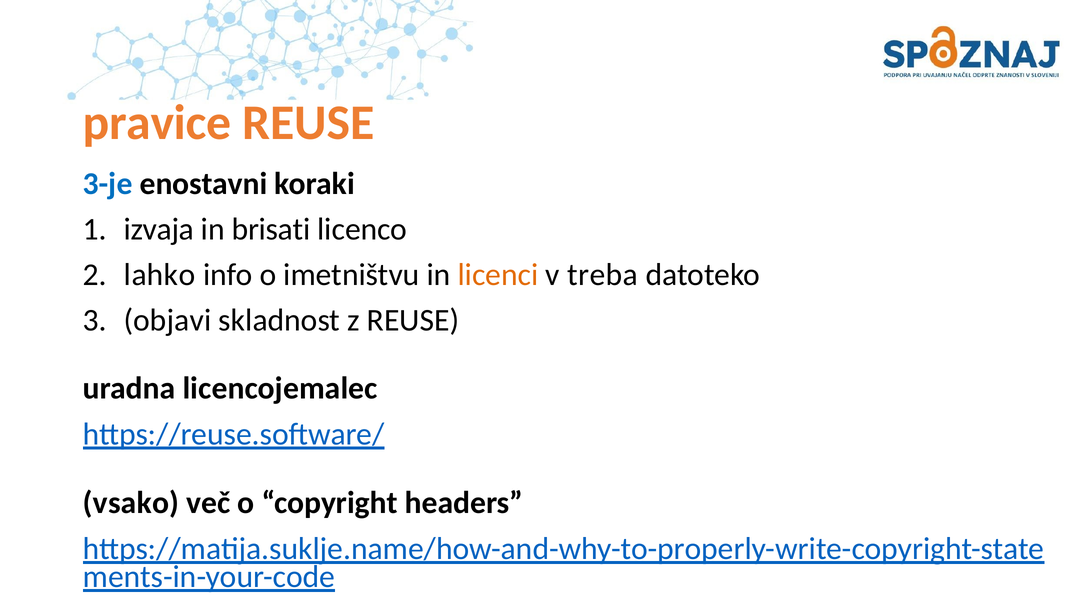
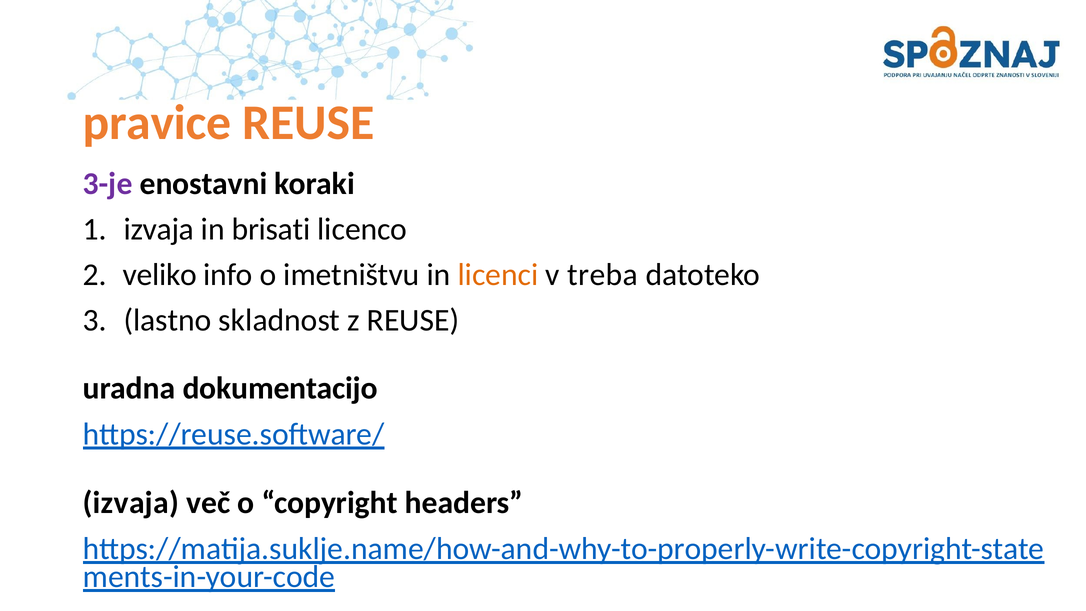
3-je colour: blue -> purple
lahko: lahko -> veliko
objavi: objavi -> lastno
licencojemalec: licencojemalec -> dokumentacijo
vsako at (131, 503): vsako -> izvaja
